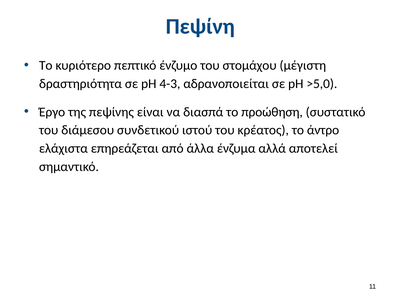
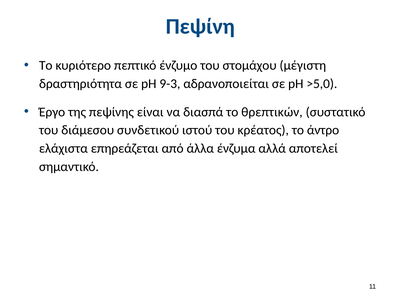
4-3: 4-3 -> 9-3
προώθηση: προώθηση -> θρεπτικών
